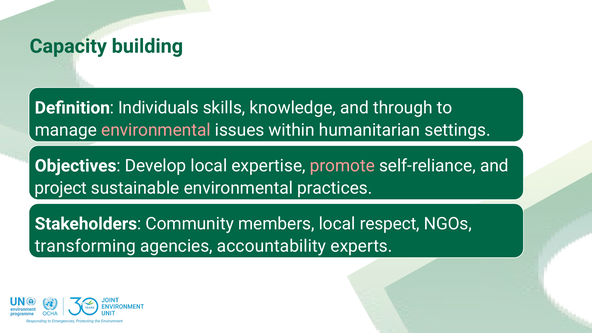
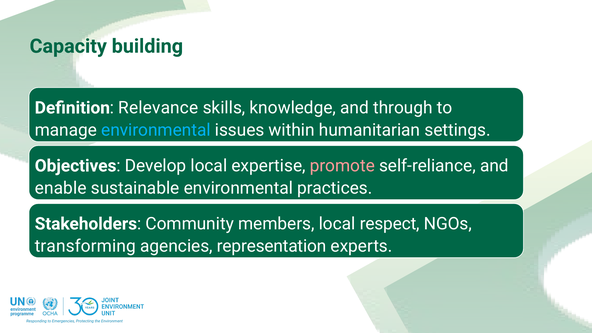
Individuals: Individuals -> Relevance
environmental at (156, 130) colour: pink -> light blue
project: project -> enable
accountability: accountability -> representation
